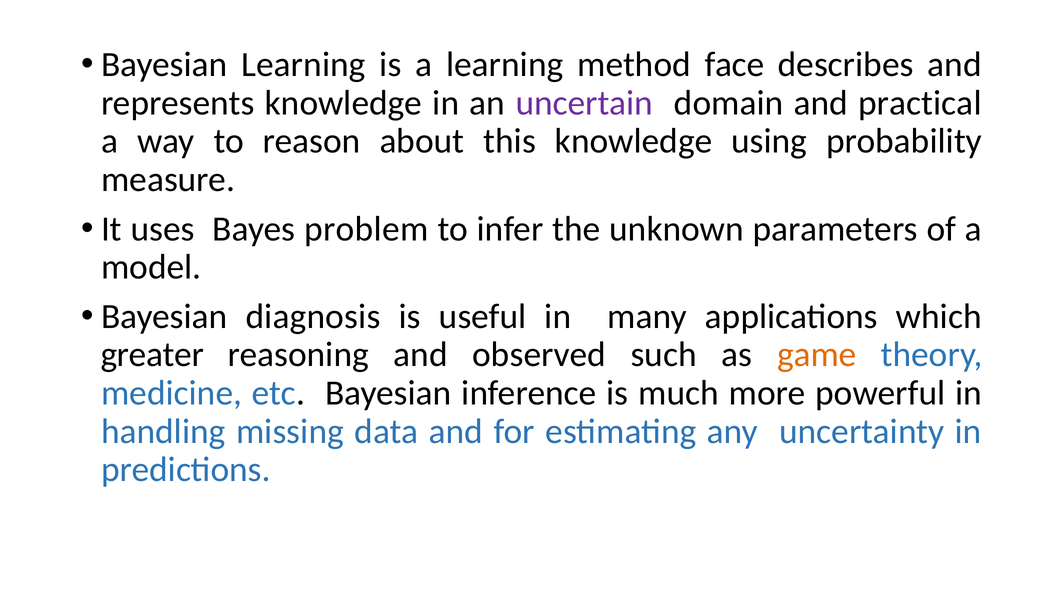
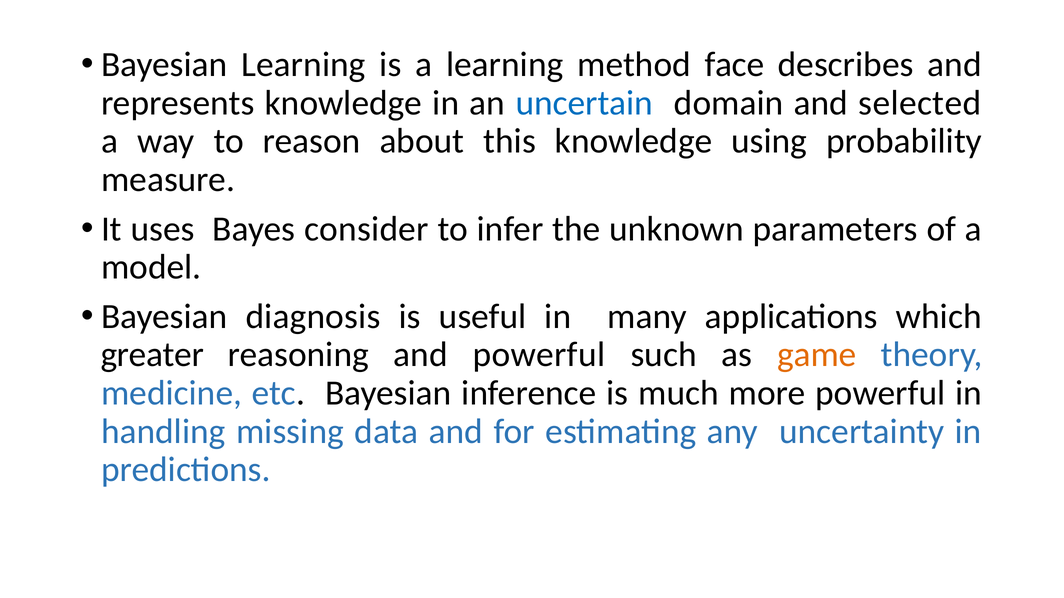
uncertain colour: purple -> blue
practical: practical -> selected
problem: problem -> consider
and observed: observed -> powerful
